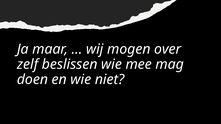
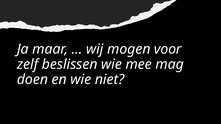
over: over -> voor
